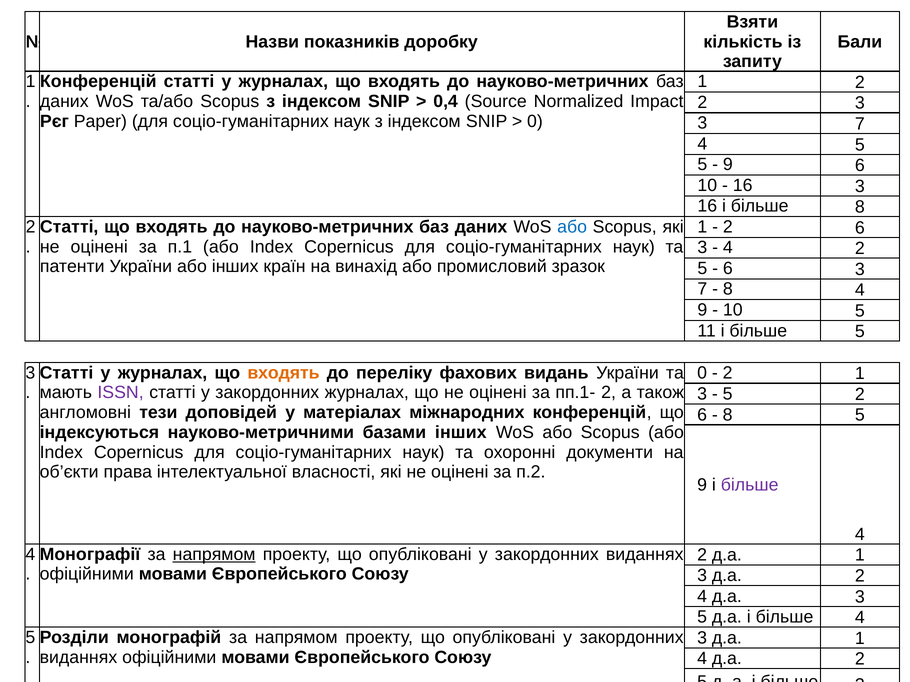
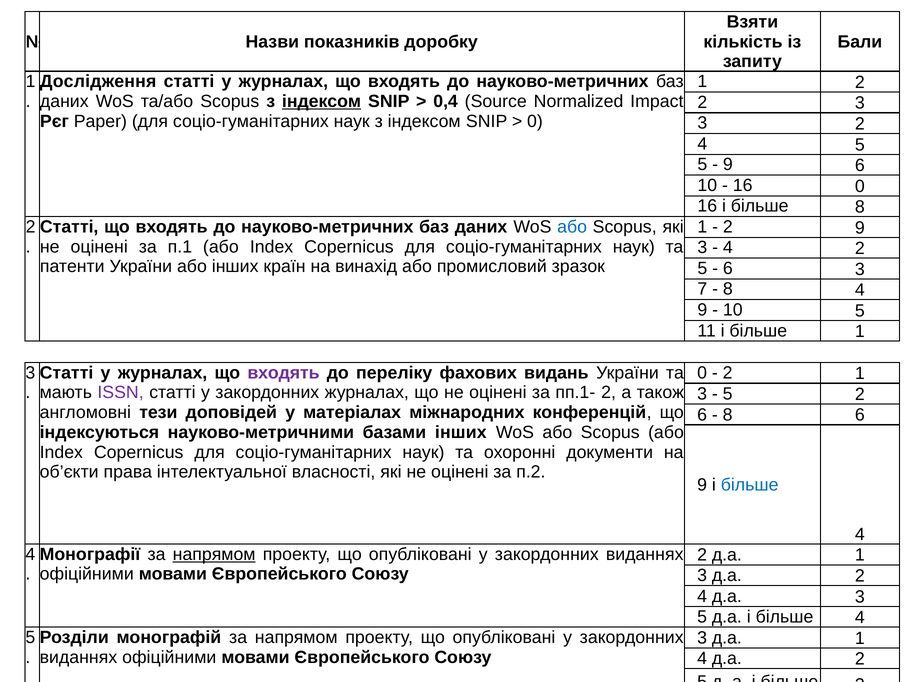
Конференцій at (98, 82): Конференцій -> Дослідження
індексом at (322, 101) underline: none -> present
7 at (860, 124): 7 -> 2
16 3: 3 -> 0
6 at (860, 228): 6 -> 9
більше 5: 5 -> 1
входять at (283, 373) colour: orange -> purple
8 5: 5 -> 6
більше at (750, 485) colour: purple -> blue
